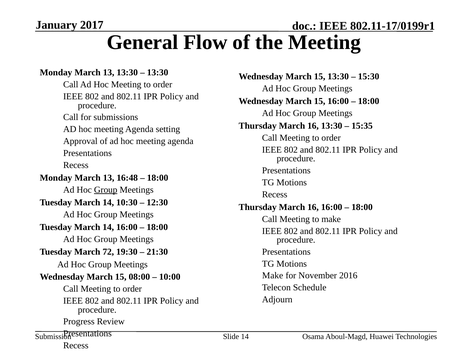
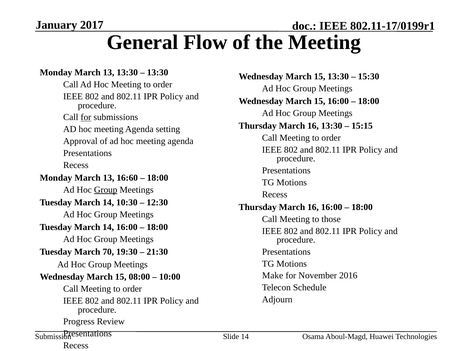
for at (86, 117) underline: none -> present
15:35: 15:35 -> 15:15
16:48: 16:48 -> 16:60
to make: make -> those
72: 72 -> 70
